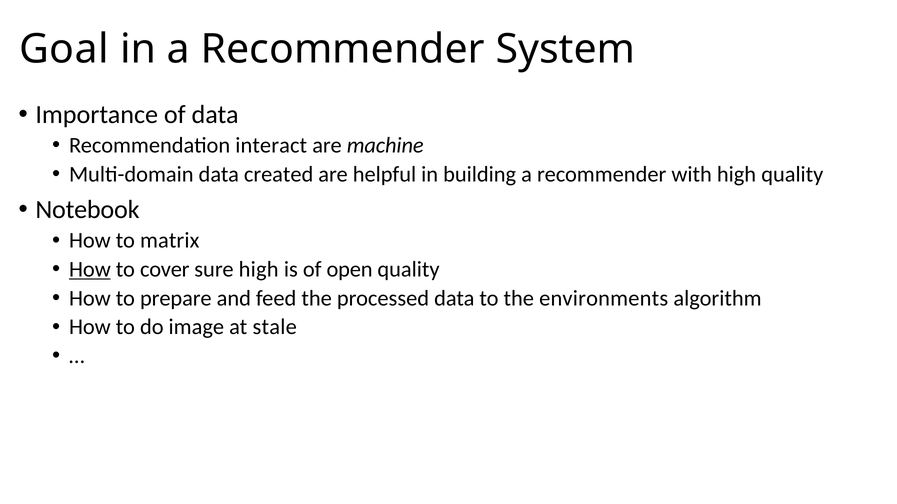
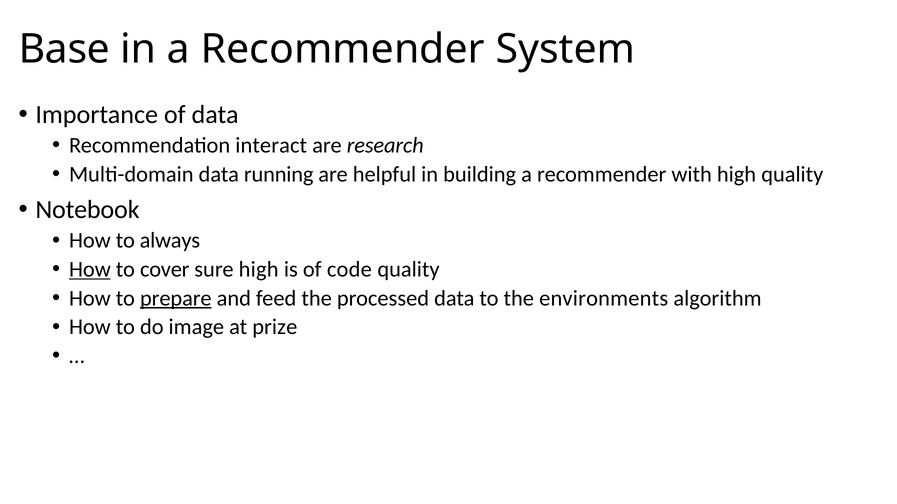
Goal: Goal -> Base
machine: machine -> research
created: created -> running
matrix: matrix -> always
open: open -> code
prepare underline: none -> present
stale: stale -> prize
